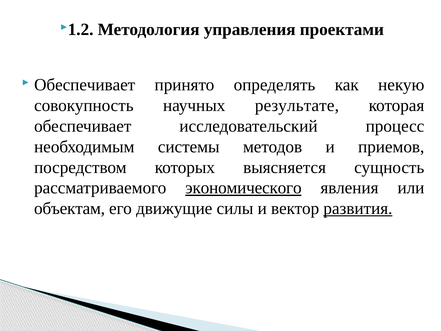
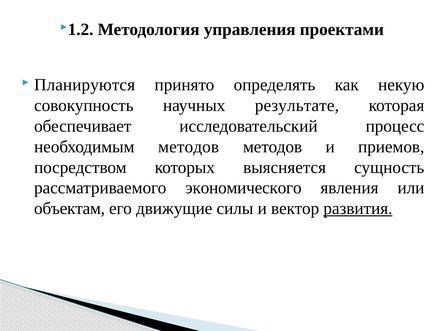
Обеспечивает at (85, 85): Обеспечивает -> Планируются
необходимым системы: системы -> методов
экономического underline: present -> none
